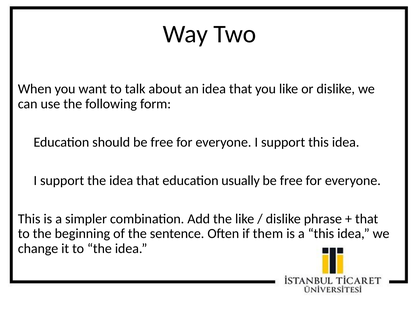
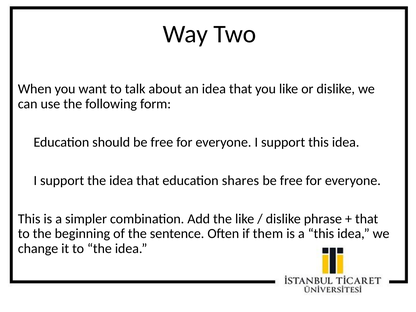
usually: usually -> shares
